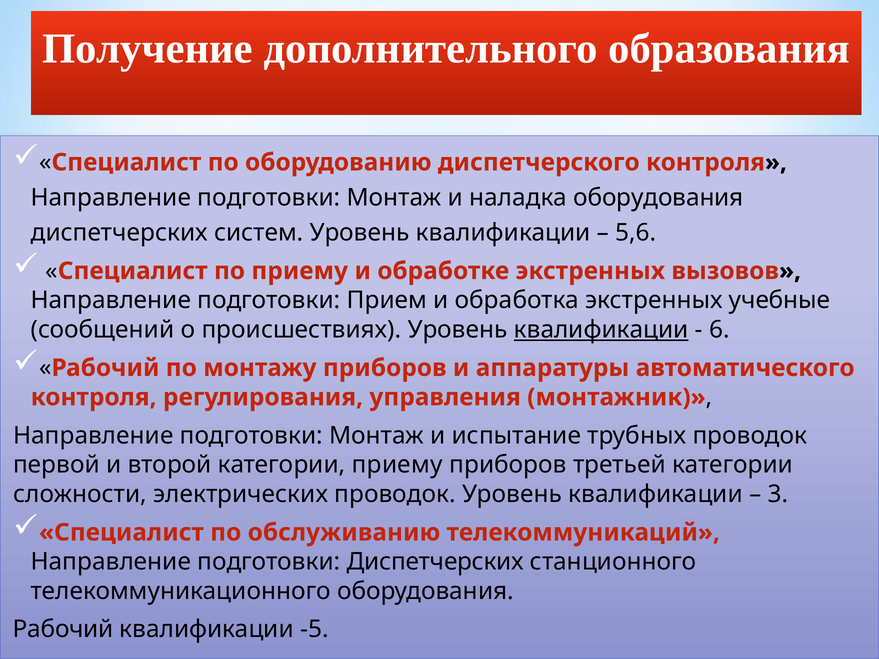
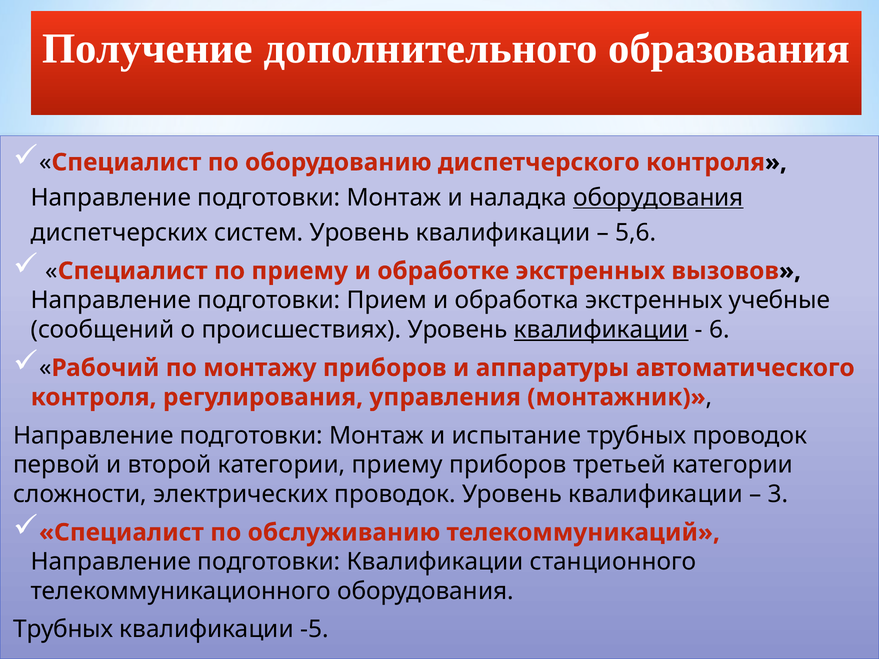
оборудования at (658, 198) underline: none -> present
подготовки Диспетчерских: Диспетчерских -> Квалификации
Рабочий at (63, 630): Рабочий -> Трубных
